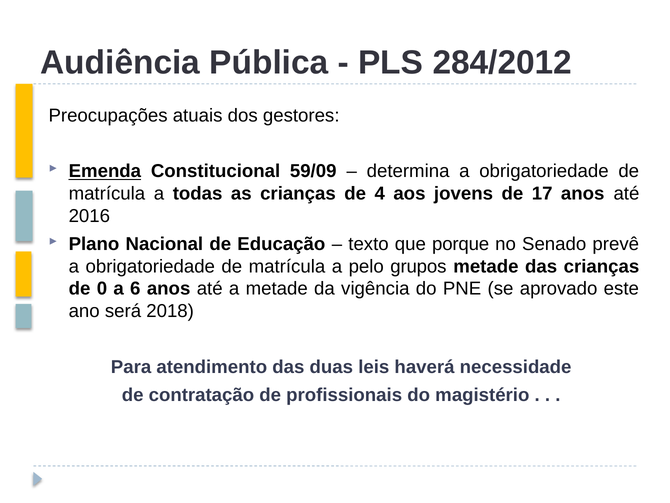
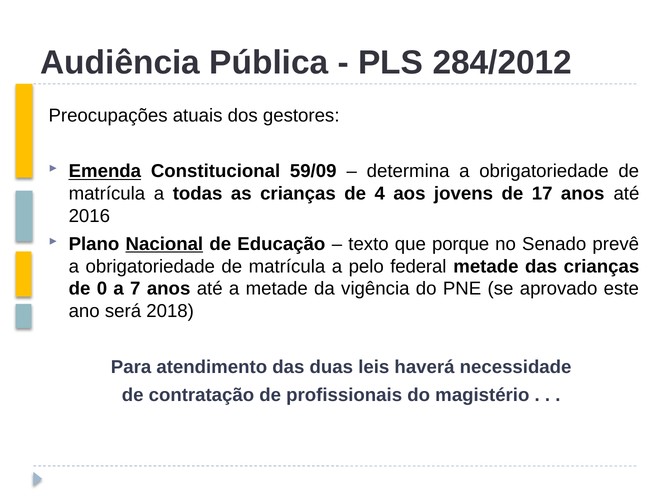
Nacional underline: none -> present
grupos: grupos -> federal
6: 6 -> 7
